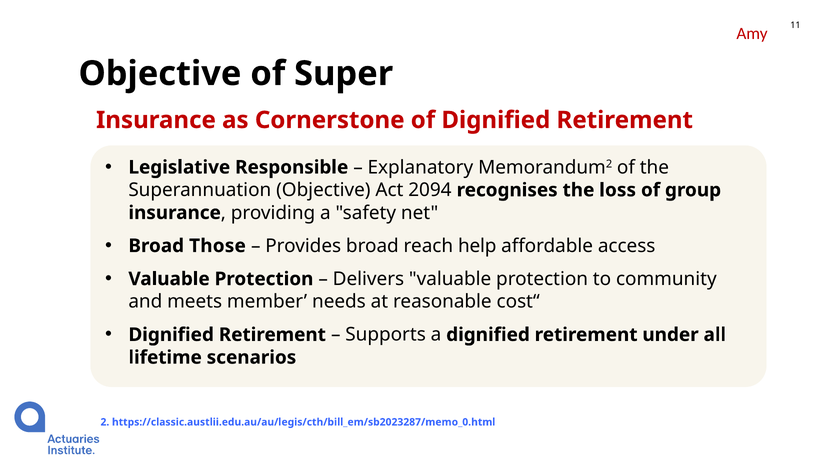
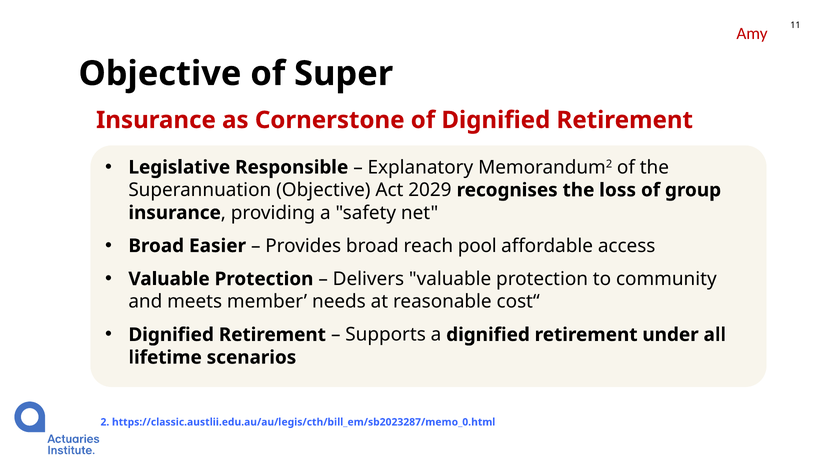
2094: 2094 -> 2029
Those: Those -> Easier
help: help -> pool
